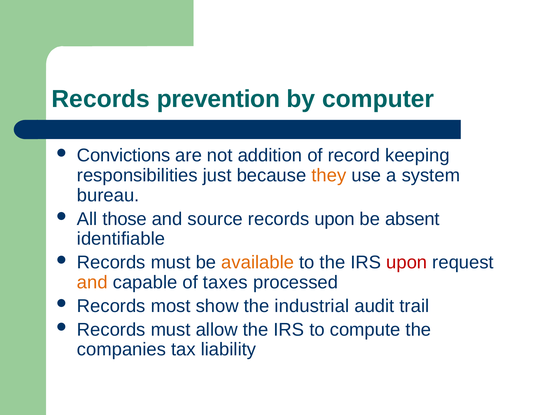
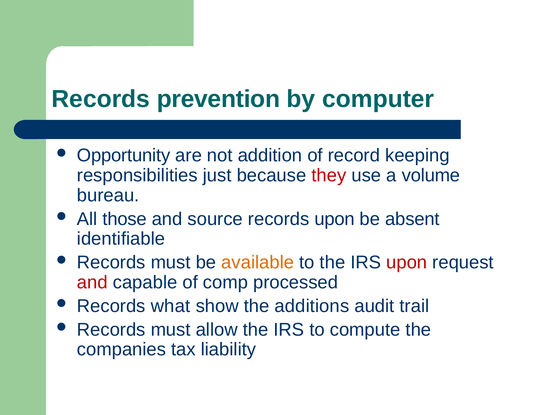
Convictions: Convictions -> Opportunity
they colour: orange -> red
system: system -> volume
and at (92, 282) colour: orange -> red
taxes: taxes -> comp
most: most -> what
industrial: industrial -> additions
